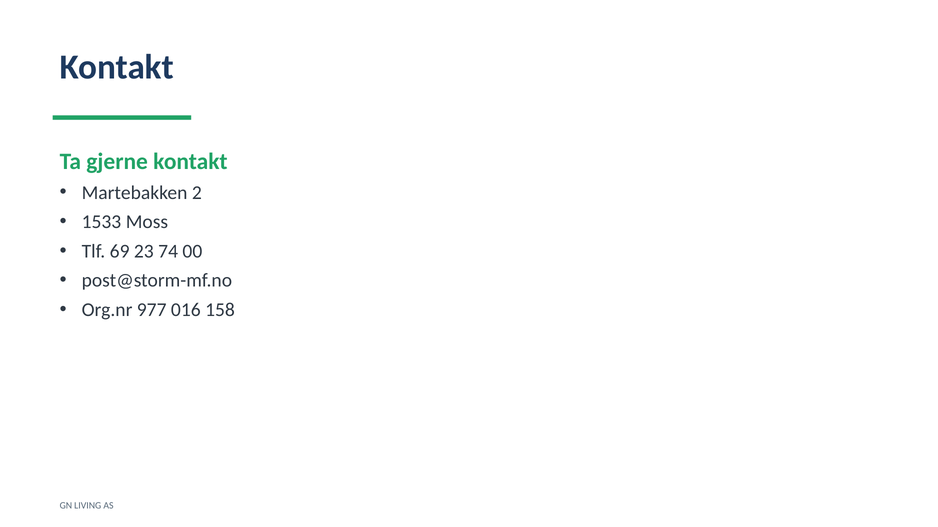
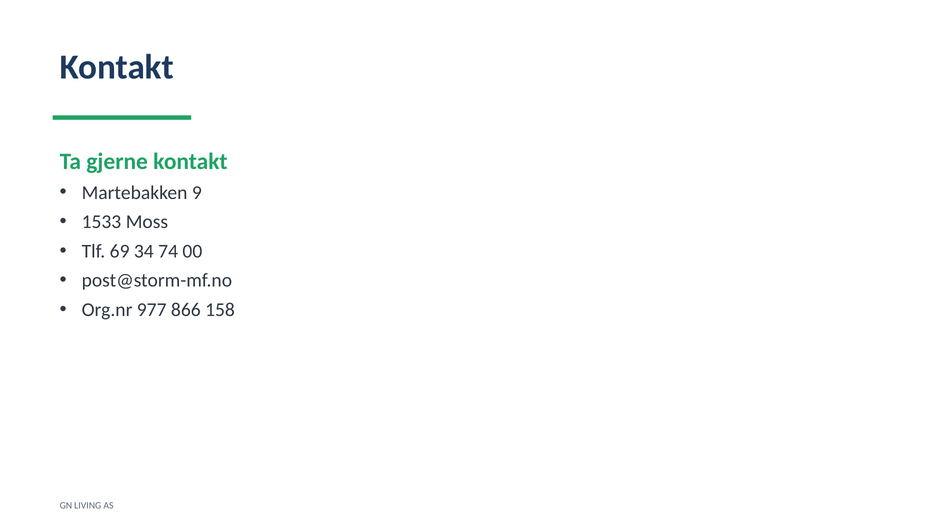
2: 2 -> 9
23: 23 -> 34
016: 016 -> 866
